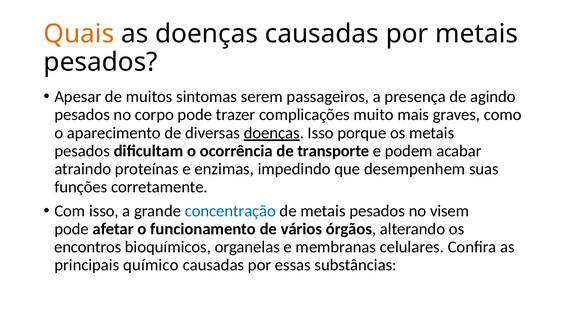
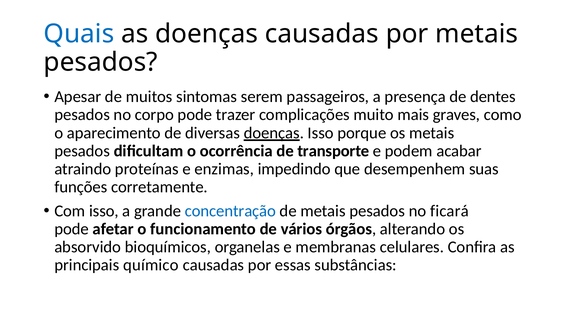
Quais colour: orange -> blue
agindo: agindo -> dentes
visem: visem -> ficará
encontros: encontros -> absorvido
